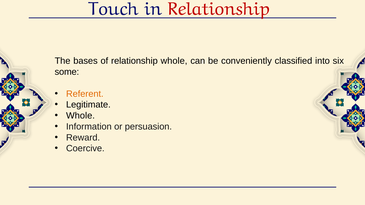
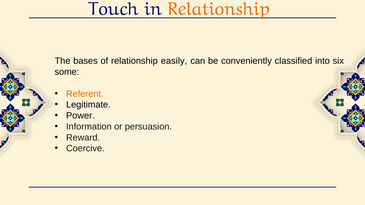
Relationship at (219, 9) colour: red -> orange
relationship whole: whole -> easily
Whole at (80, 116): Whole -> Power
